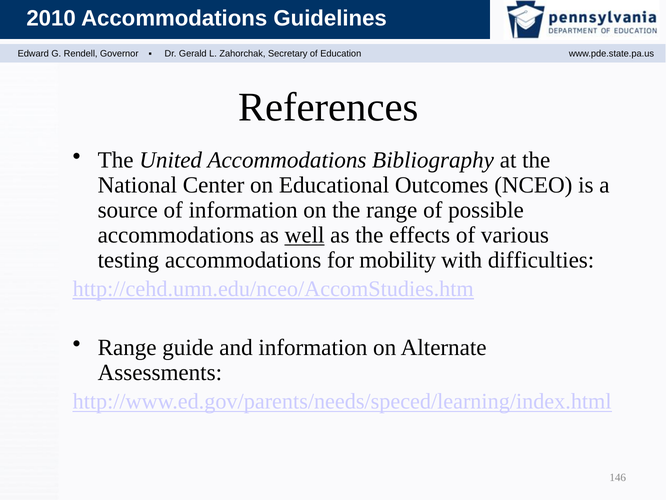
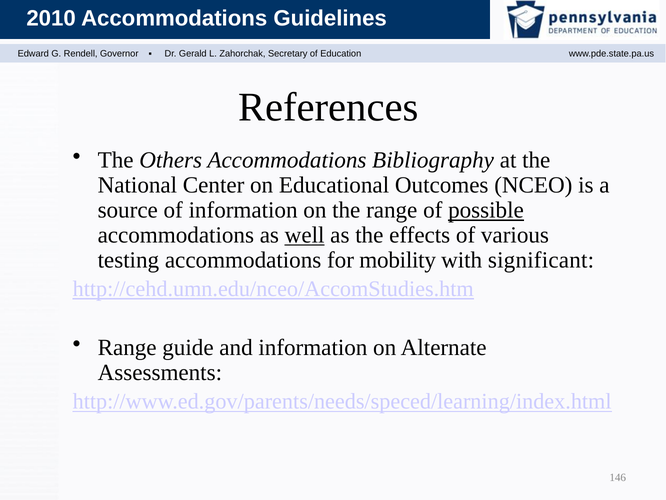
United: United -> Others
possible underline: none -> present
difficulties: difficulties -> significant
